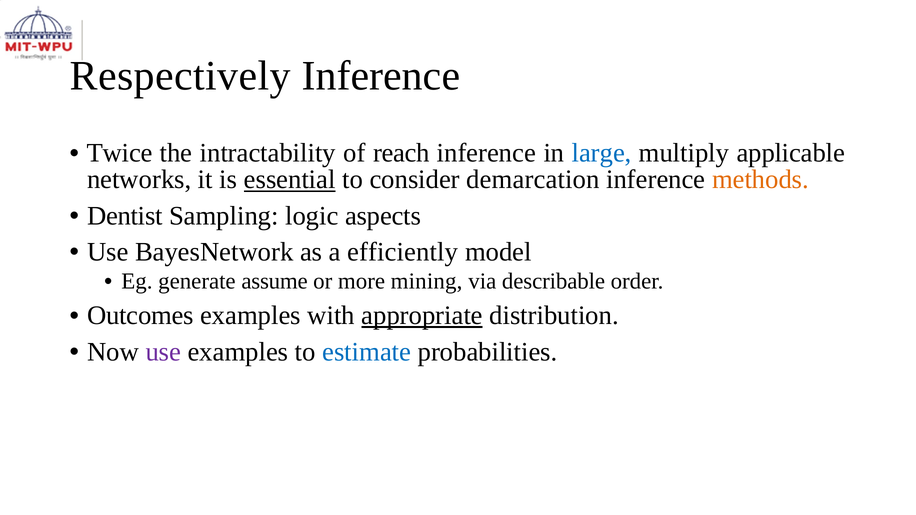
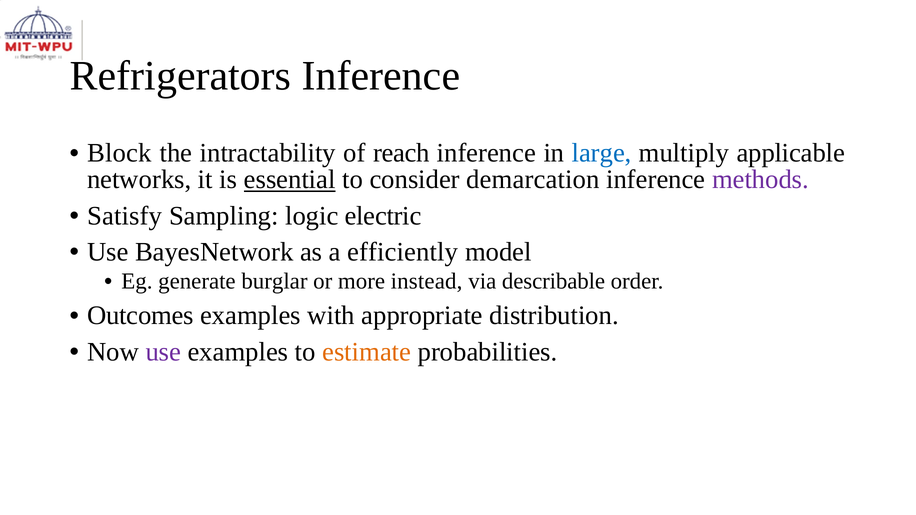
Respectively: Respectively -> Refrigerators
Twice: Twice -> Block
methods colour: orange -> purple
Dentist: Dentist -> Satisfy
aspects: aspects -> electric
assume: assume -> burglar
mining: mining -> instead
appropriate underline: present -> none
estimate colour: blue -> orange
